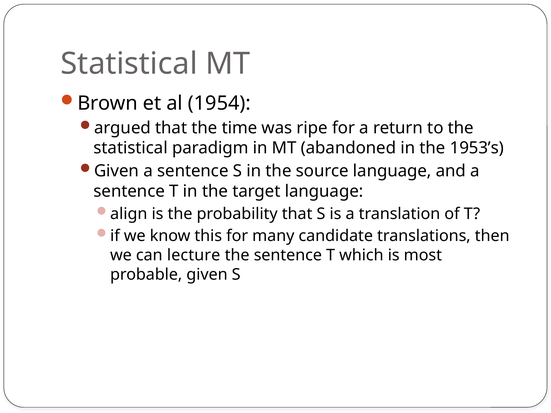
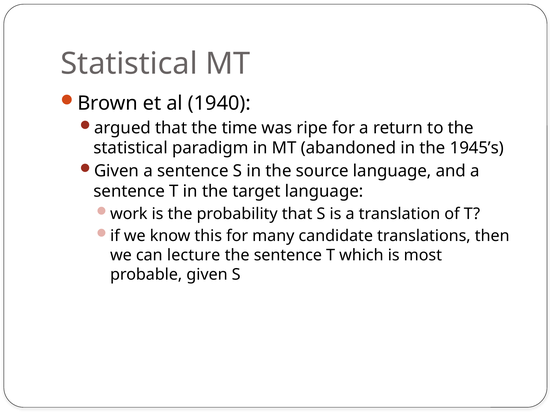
1954: 1954 -> 1940
1953’s: 1953’s -> 1945’s
align: align -> work
